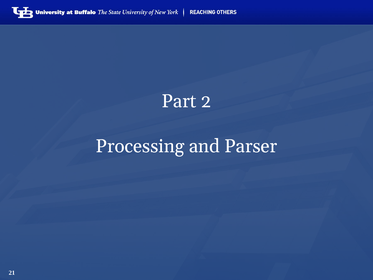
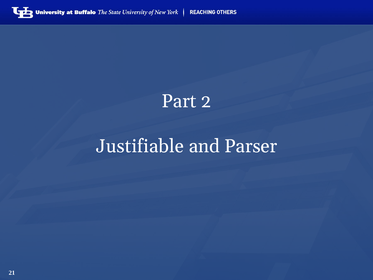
Processing: Processing -> Justifiable
